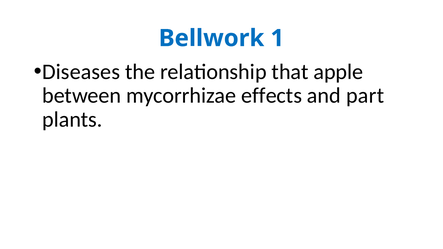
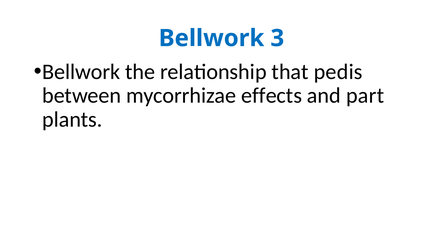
1: 1 -> 3
Diseases at (81, 72): Diseases -> Bellwork
apple: apple -> pedis
